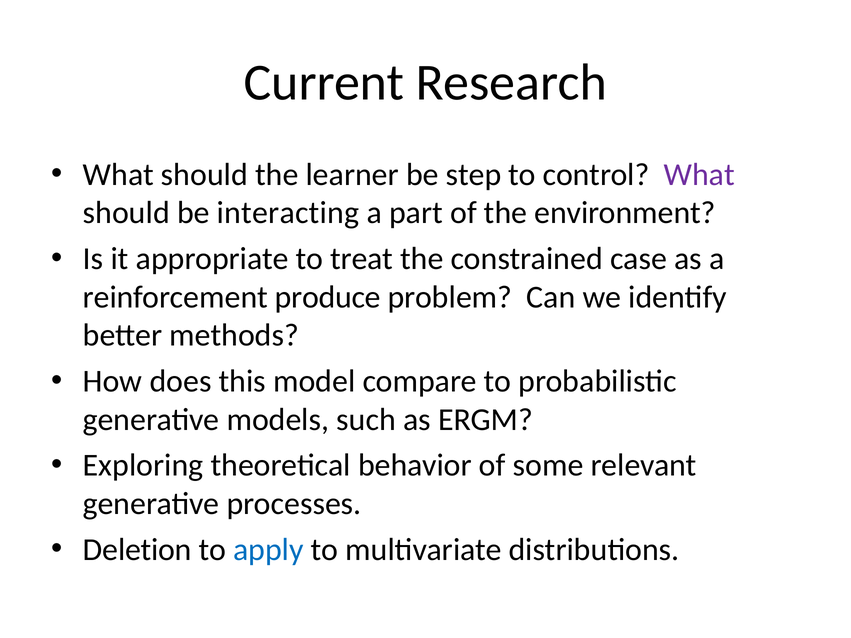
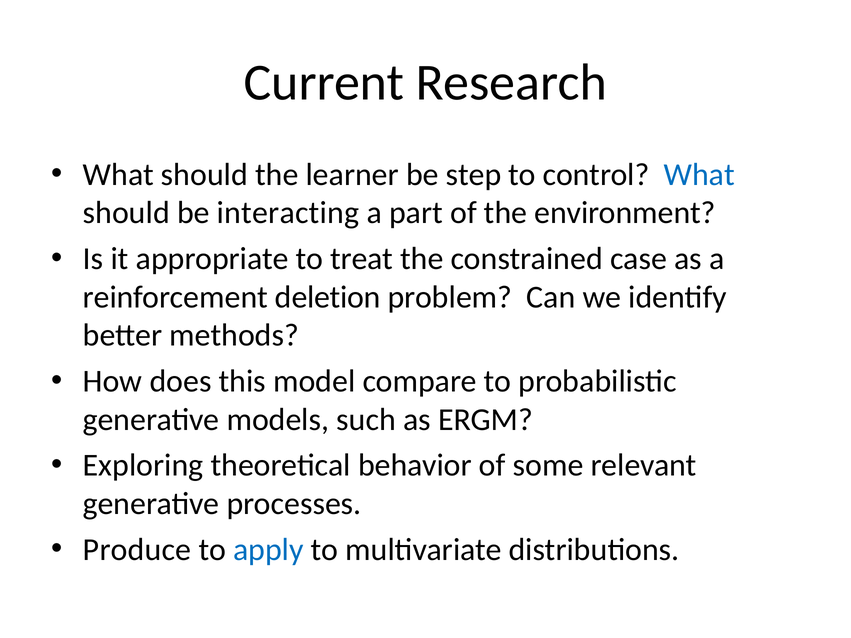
What at (699, 175) colour: purple -> blue
produce: produce -> deletion
Deletion: Deletion -> Produce
